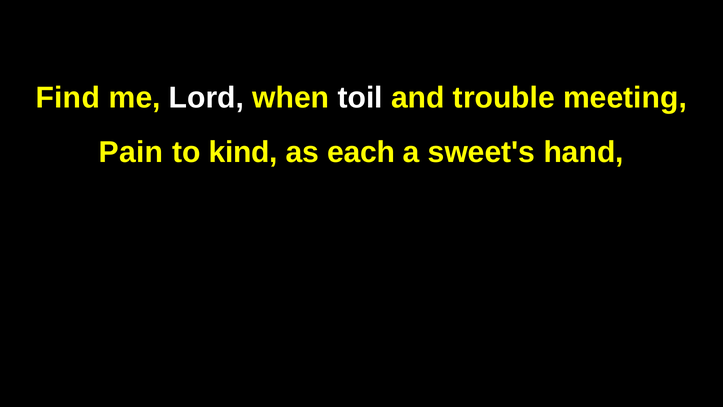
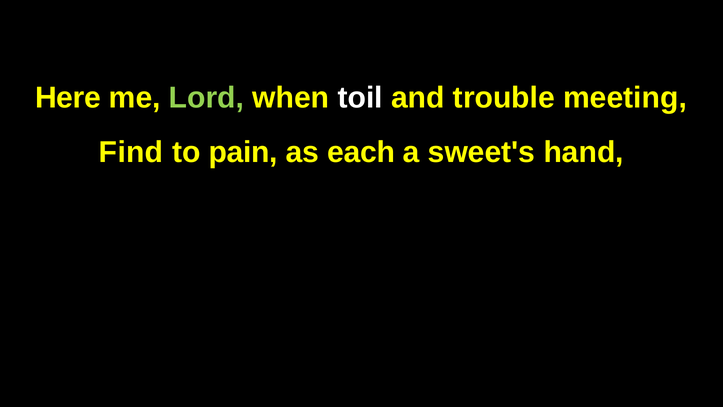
Find: Find -> Here
Lord colour: white -> light green
Pain: Pain -> Find
kind: kind -> pain
